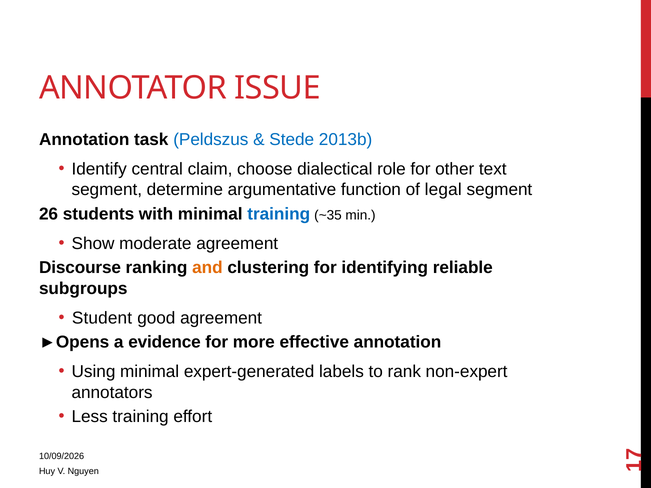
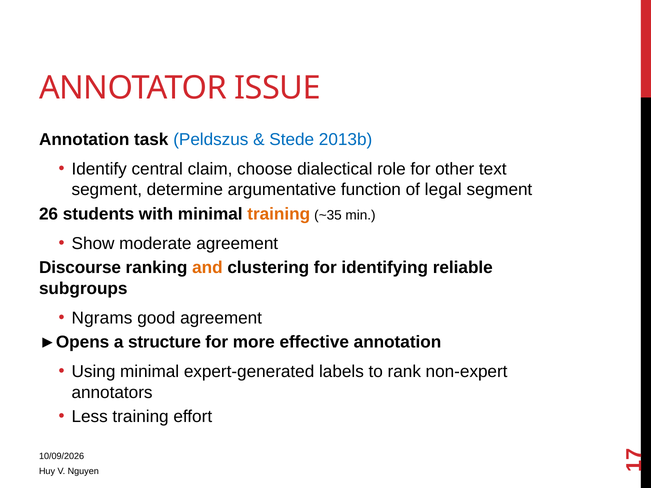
training at (279, 214) colour: blue -> orange
Student: Student -> Ngrams
evidence: evidence -> structure
